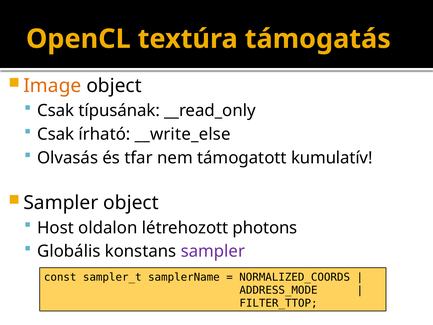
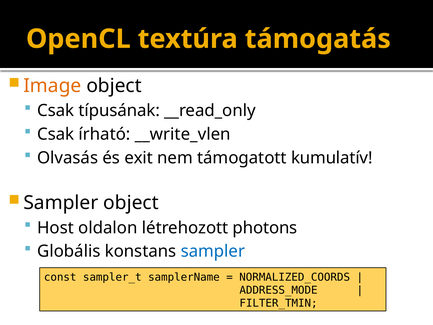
__write_else: __write_else -> __write_vlen
tfar: tfar -> exit
sampler at (213, 251) colour: purple -> blue
FILTER_TTOP: FILTER_TTOP -> FILTER_TMIN
